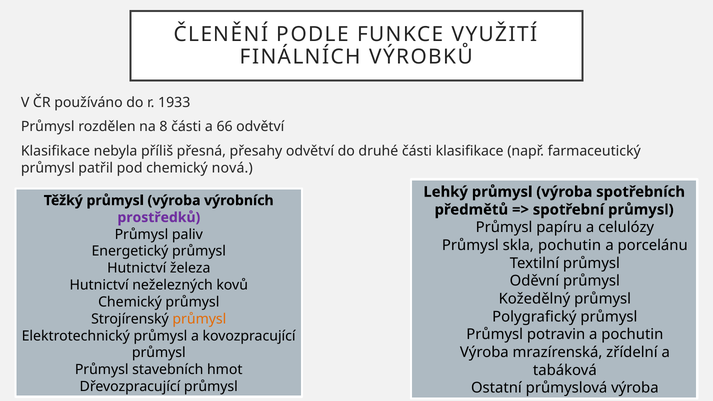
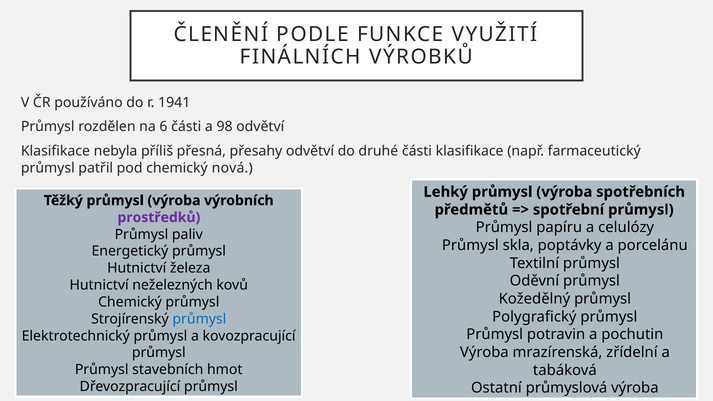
1933: 1933 -> 1941
8: 8 -> 6
66: 66 -> 98
skla pochutin: pochutin -> poptávky
průmysl at (199, 319) colour: orange -> blue
